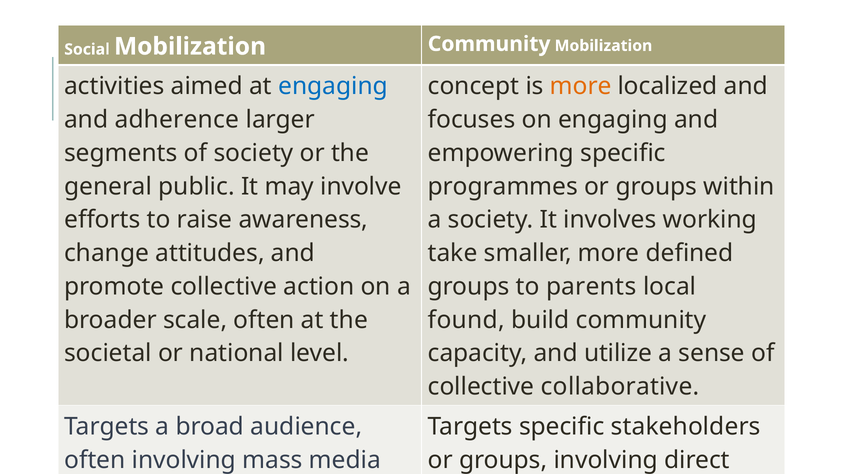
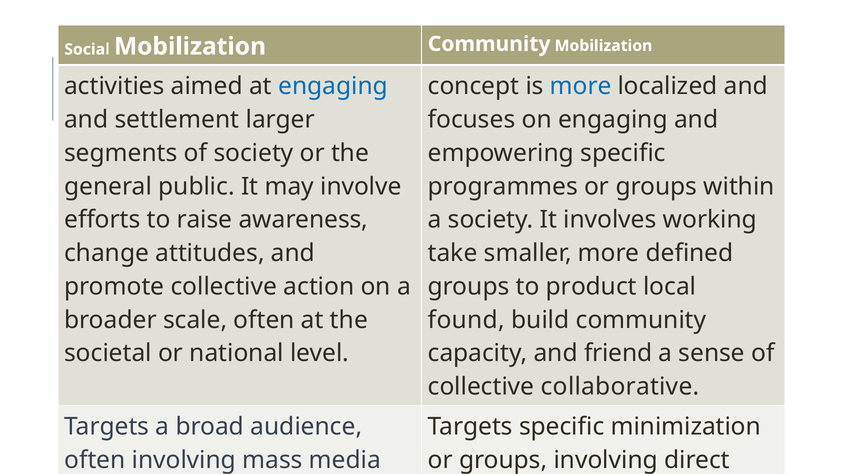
more at (581, 86) colour: orange -> blue
adherence: adherence -> settlement
parents: parents -> product
utilize: utilize -> friend
specific stakeholders: stakeholders -> minimization
